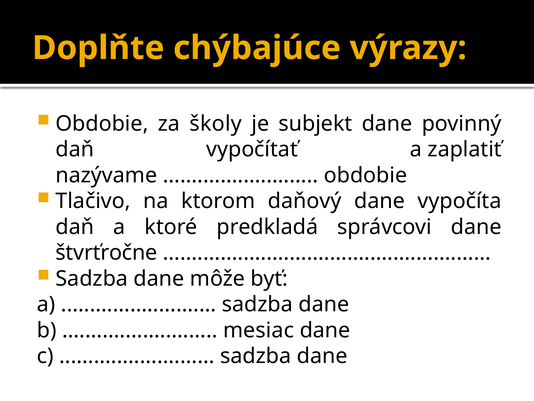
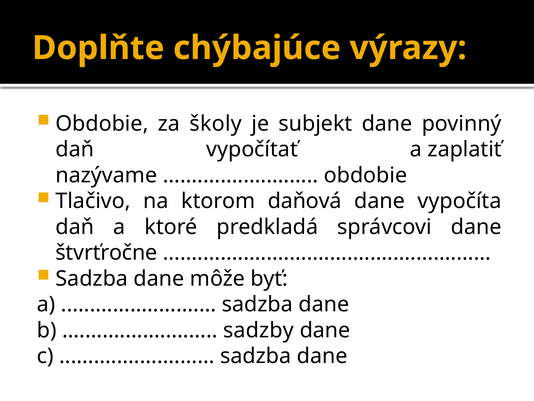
daňový: daňový -> daňová
mesiac: mesiac -> sadzby
